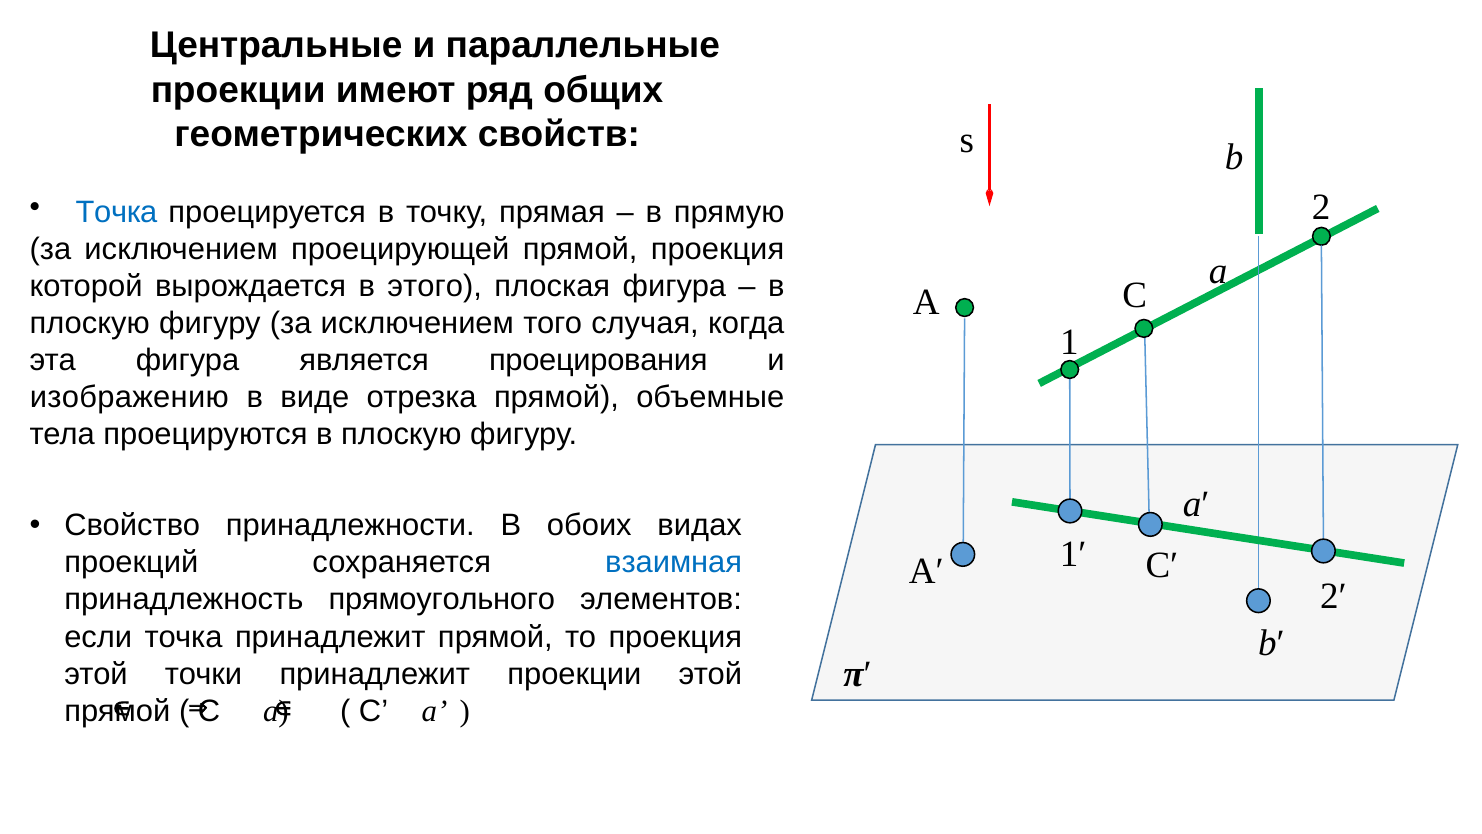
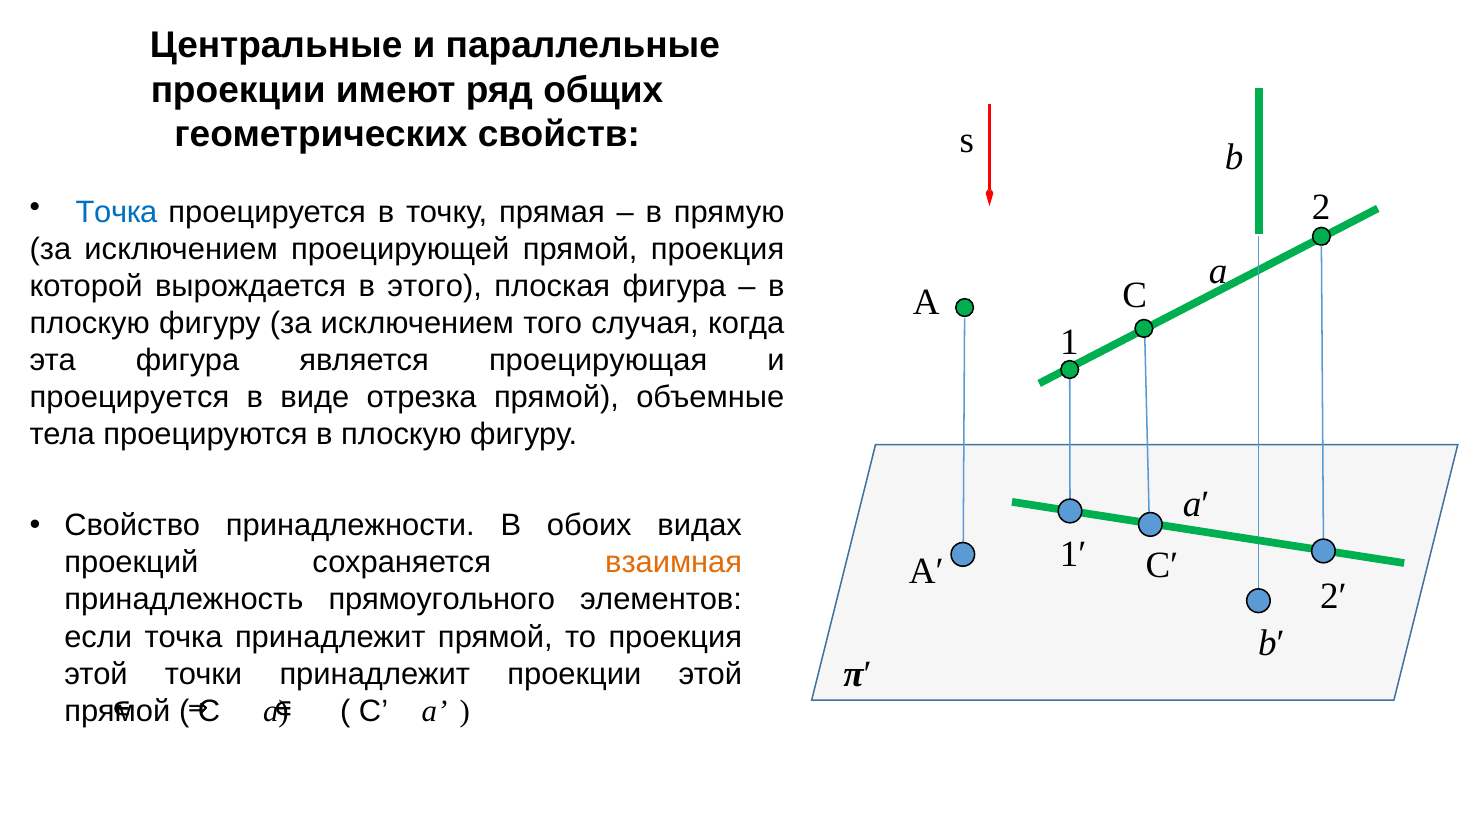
проецирования: проецирования -> проецирующая
изображению at (129, 397): изображению -> проецируется
взаимная colour: blue -> orange
